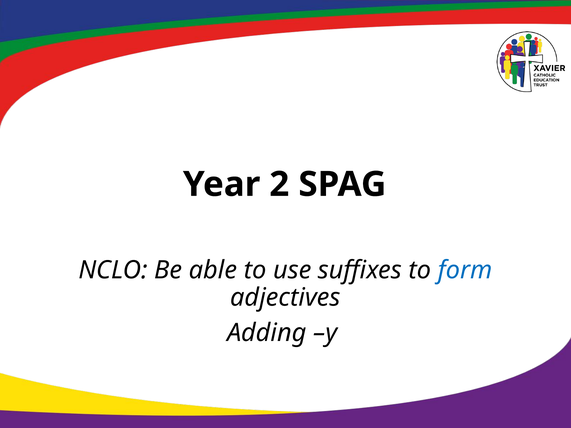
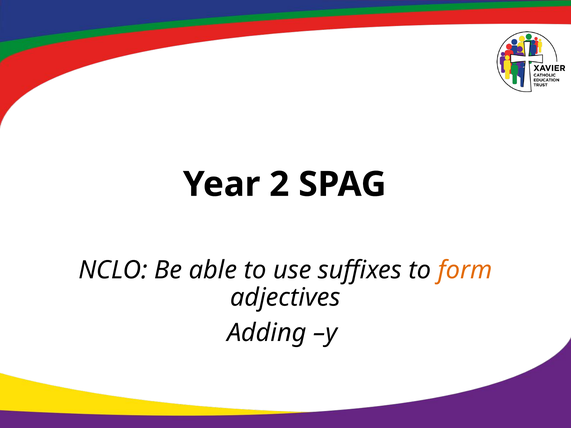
form colour: blue -> orange
